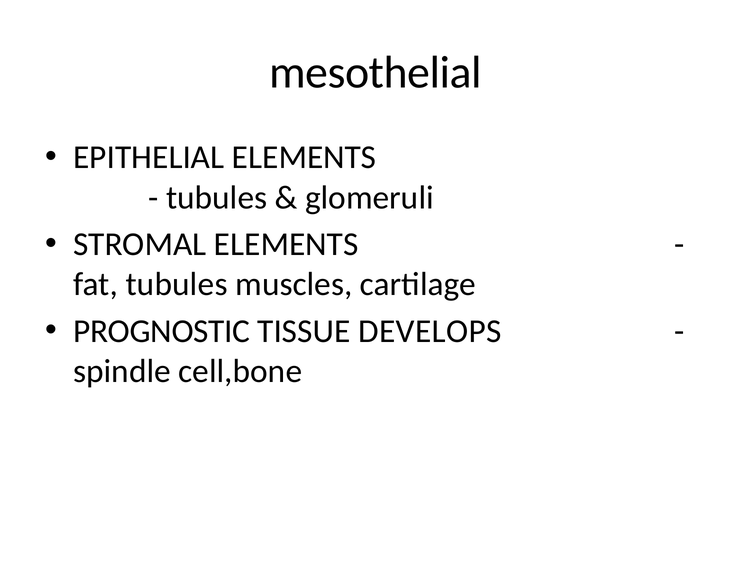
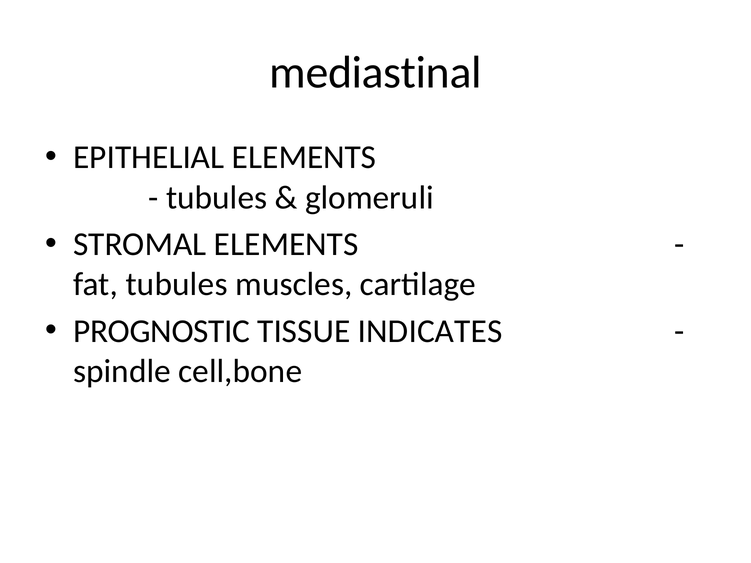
mesothelial: mesothelial -> mediastinal
DEVELOPS: DEVELOPS -> INDICATES
